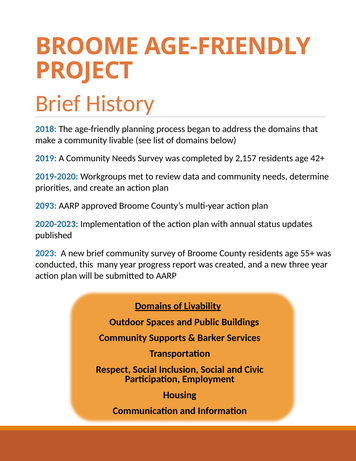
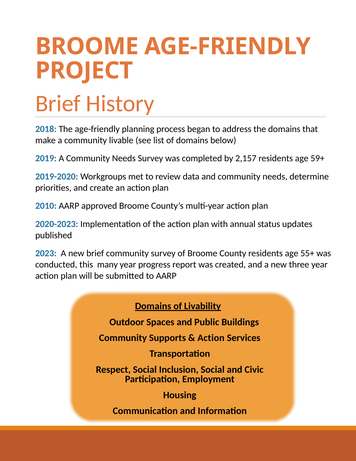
42+: 42+ -> 59+
2093: 2093 -> 2010
Barker at (211, 338): Barker -> Action
